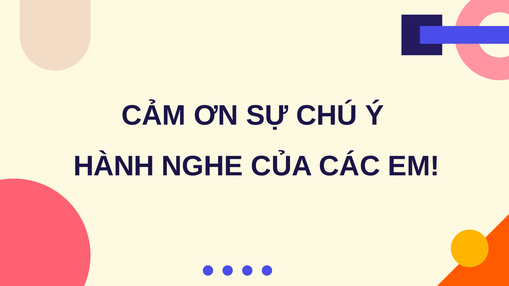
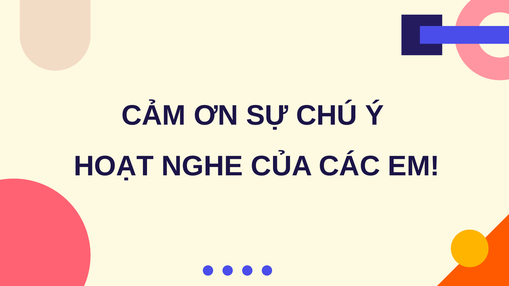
HÀNH: HÀNH -> HOẠT
